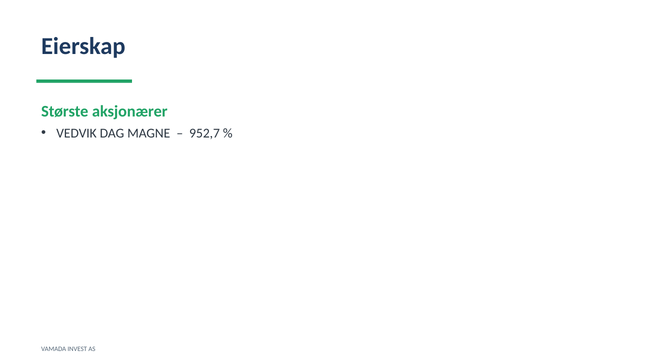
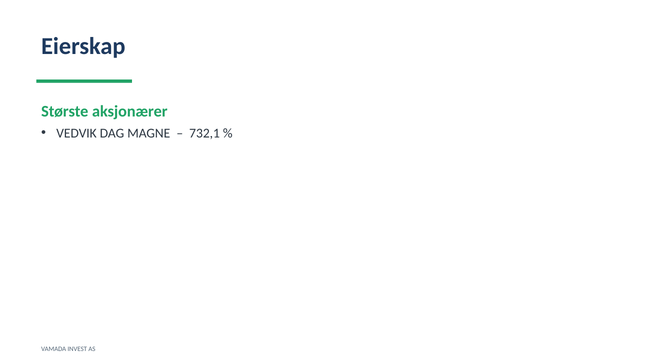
952,7: 952,7 -> 732,1
